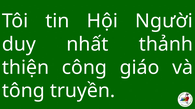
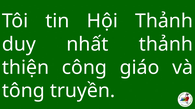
Hội Người: Người -> Thảnh
